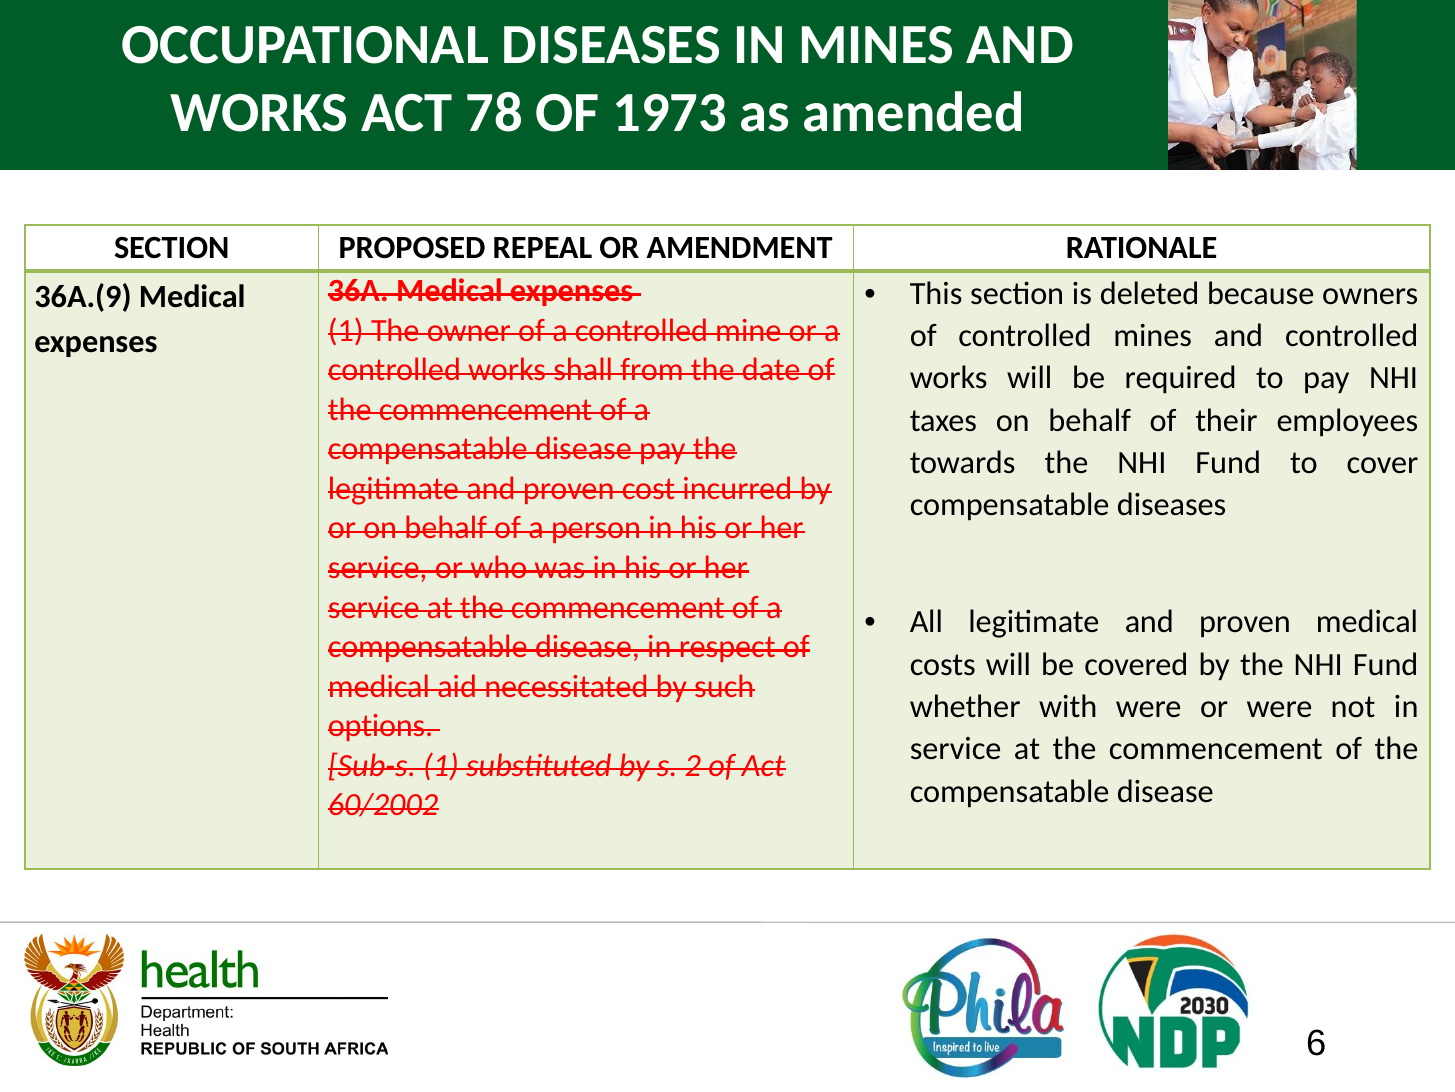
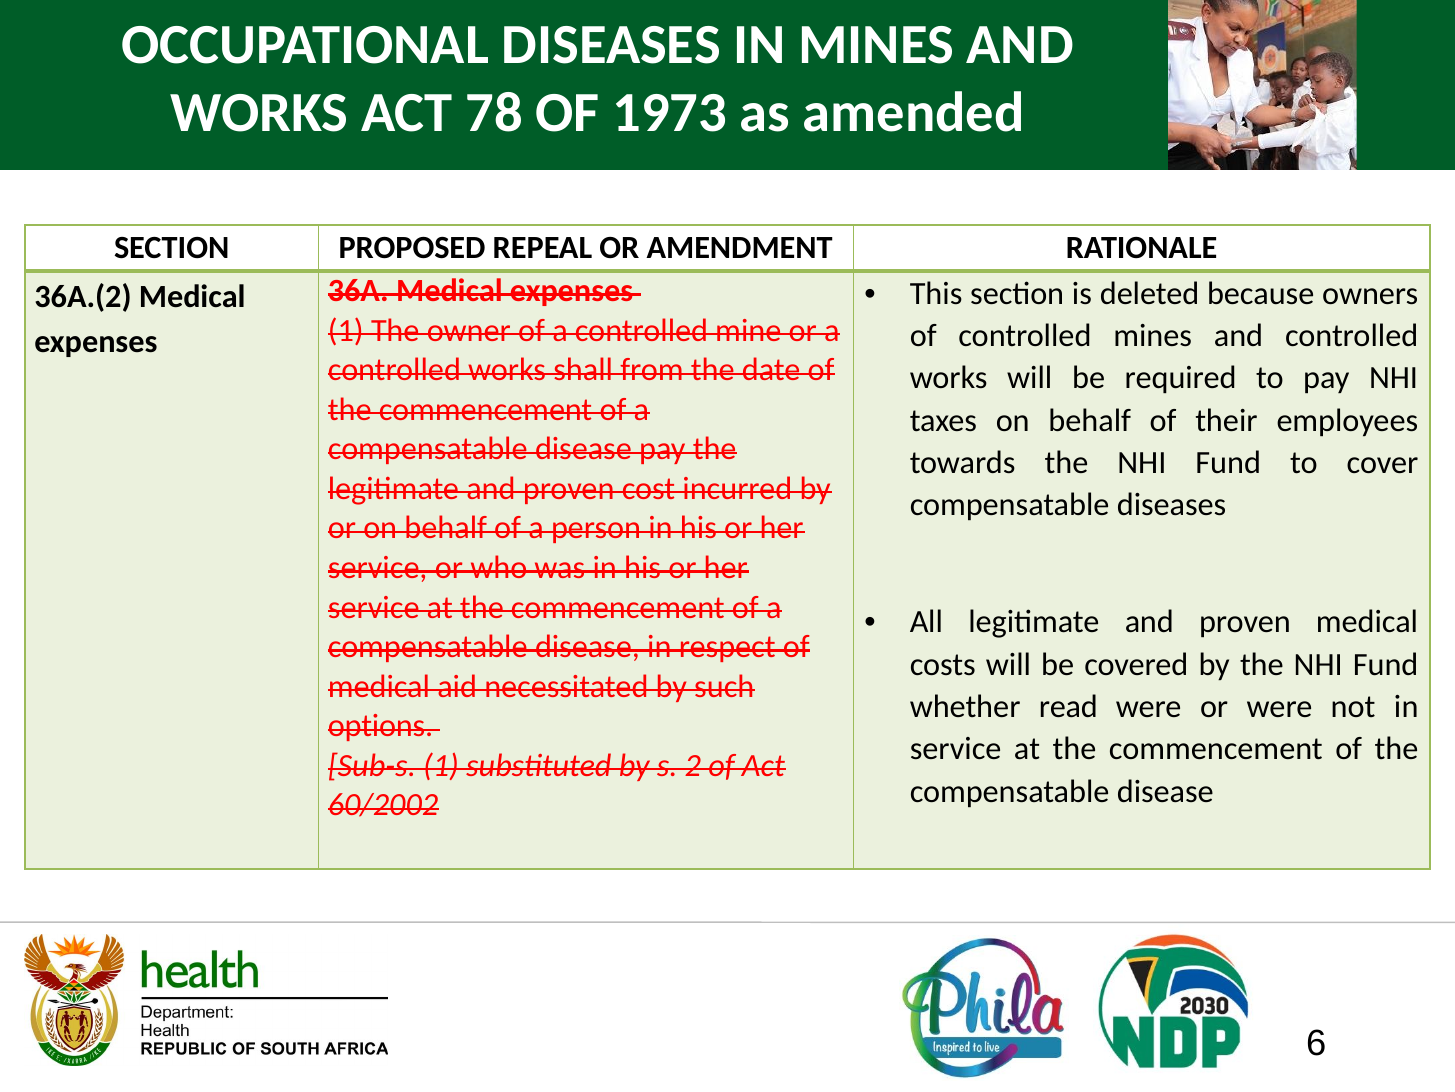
36A.(9: 36A.(9 -> 36A.(2
with: with -> read
